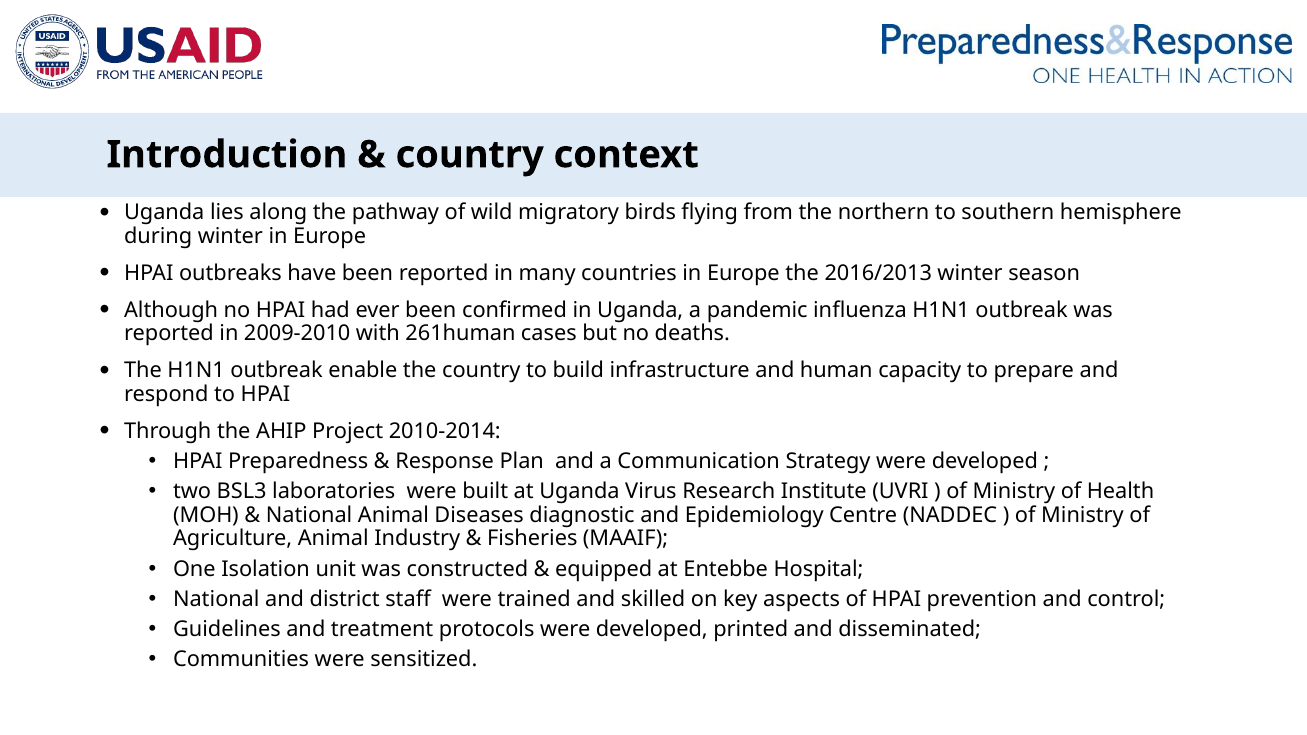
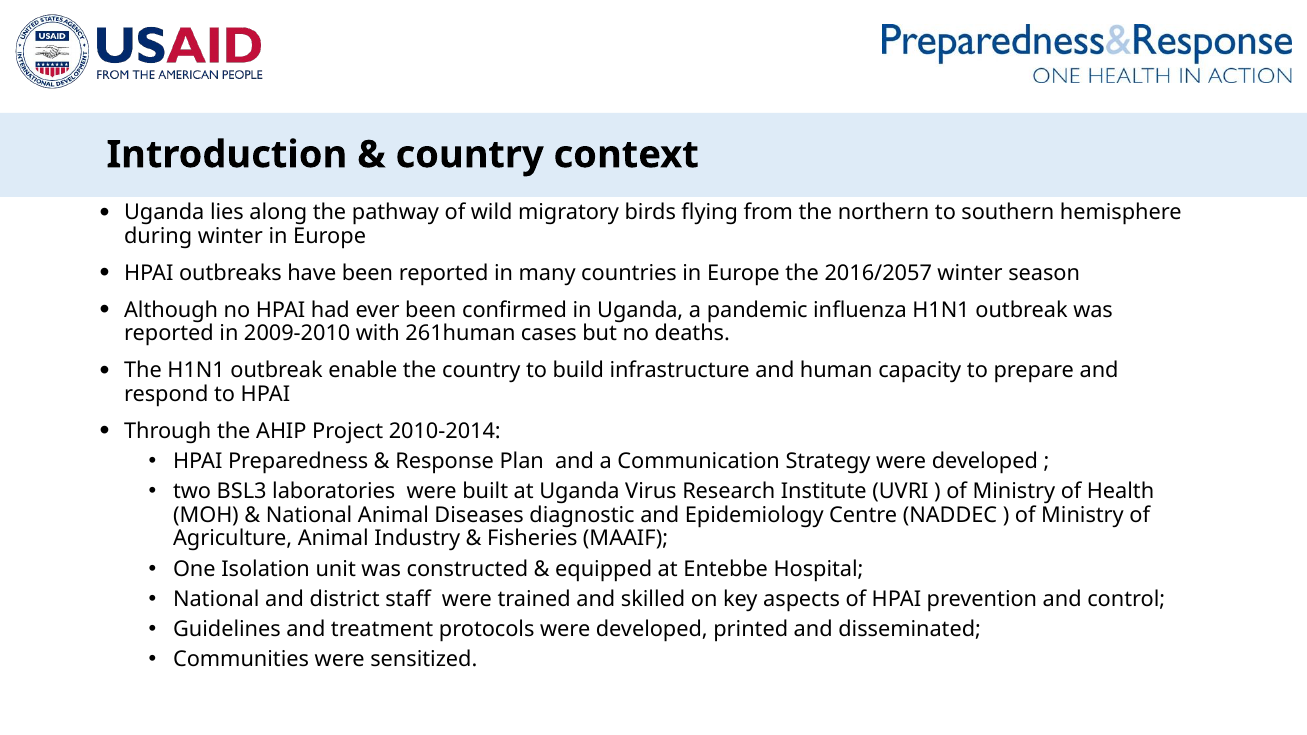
2016/2013: 2016/2013 -> 2016/2057
